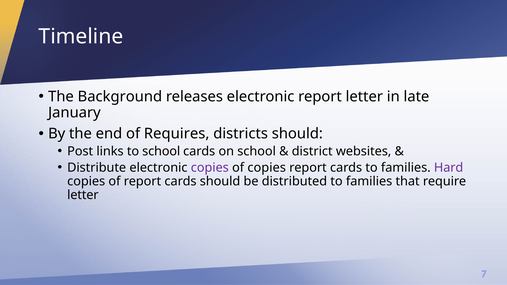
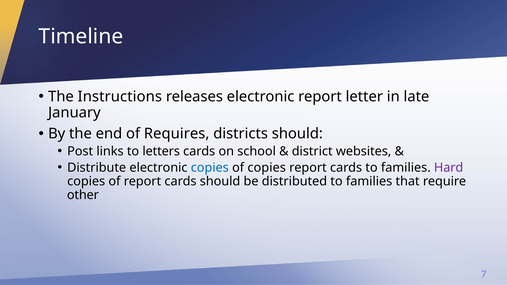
Background: Background -> Instructions
to school: school -> letters
copies at (210, 168) colour: purple -> blue
letter at (83, 195): letter -> other
